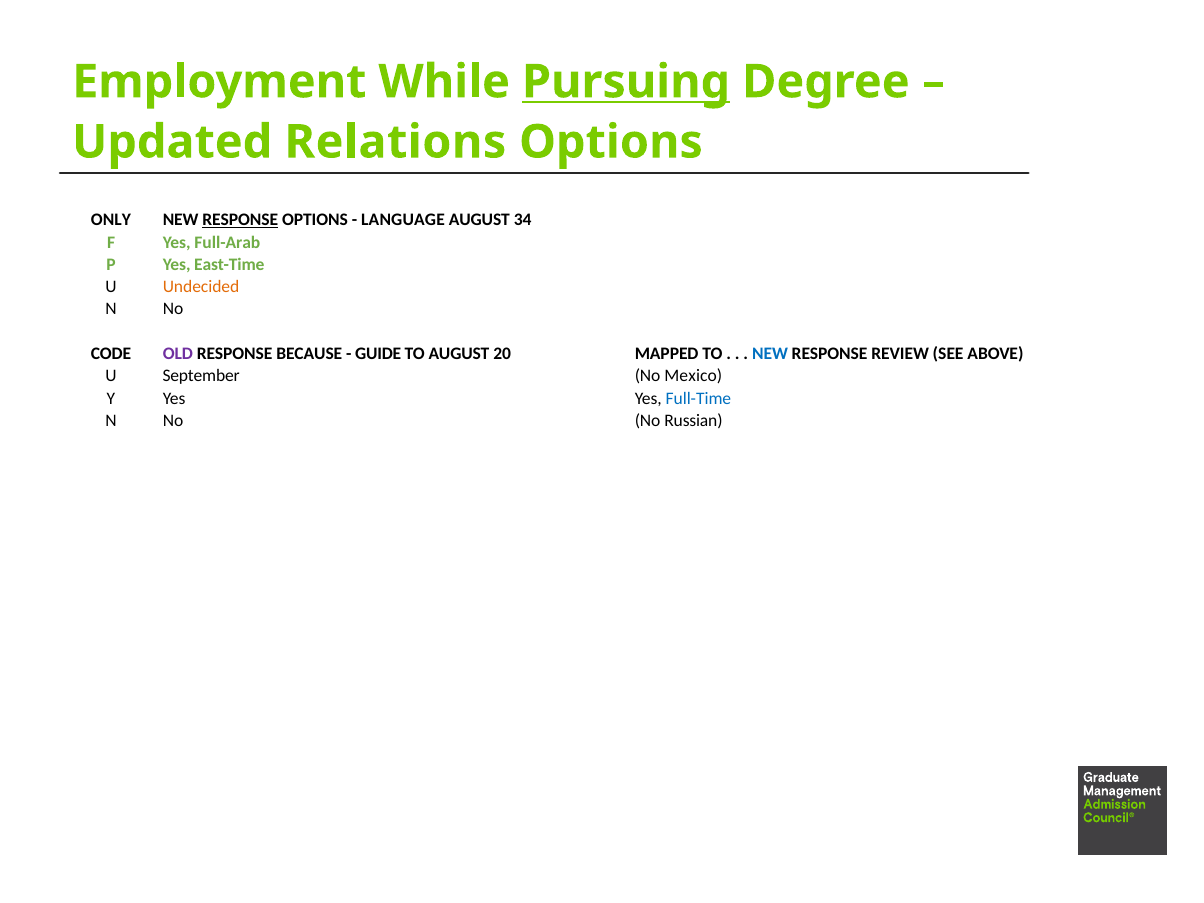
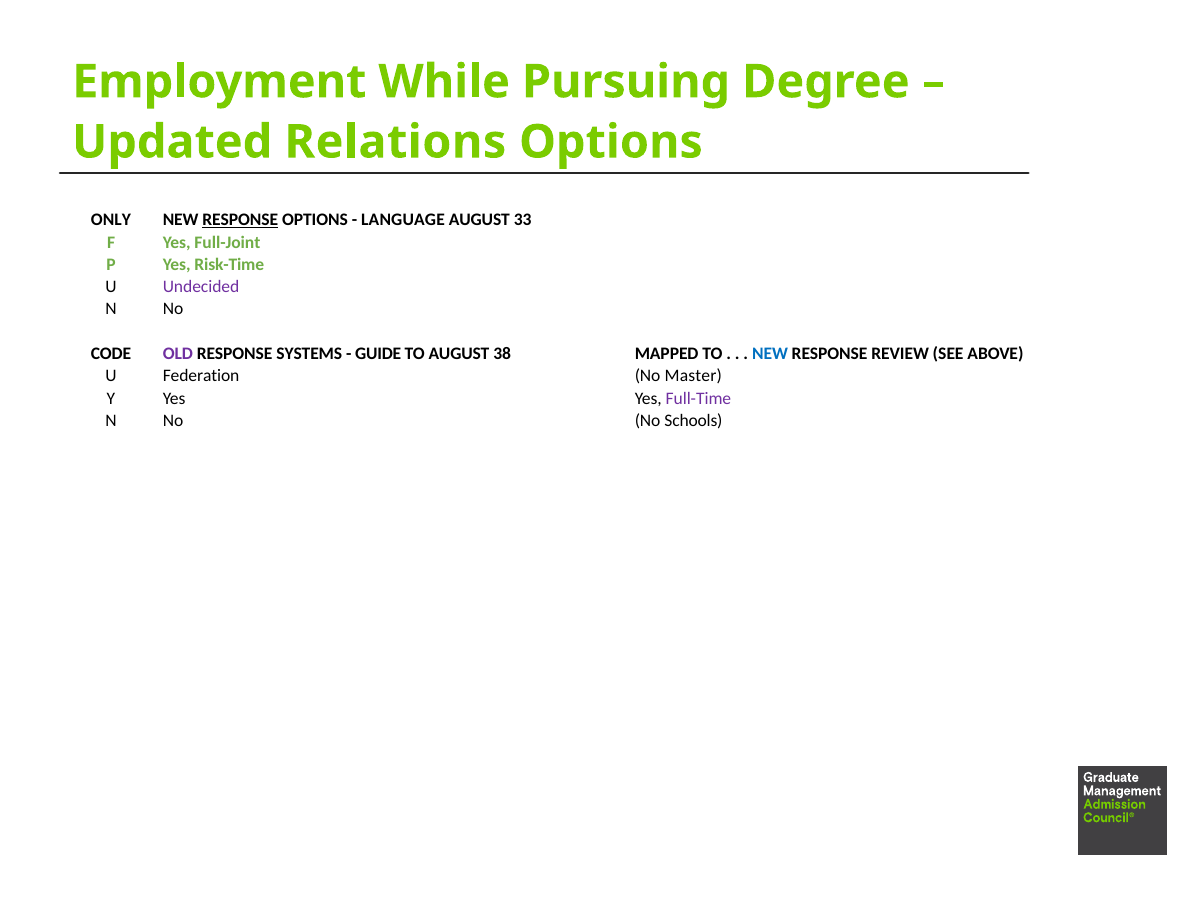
Pursuing underline: present -> none
34: 34 -> 33
Full-Arab: Full-Arab -> Full-Joint
East-Time: East-Time -> Risk-Time
Undecided colour: orange -> purple
BECAUSE: BECAUSE -> SYSTEMS
20: 20 -> 38
September: September -> Federation
Mexico: Mexico -> Master
Full-Time colour: blue -> purple
Russian: Russian -> Schools
